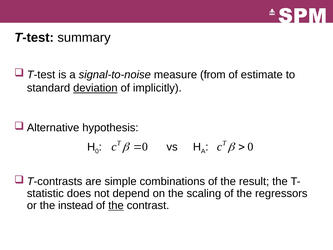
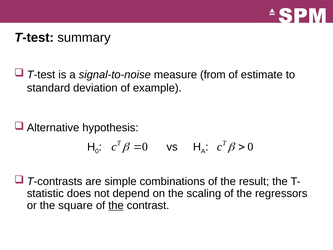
deviation underline: present -> none
implicitly: implicitly -> example
instead: instead -> square
